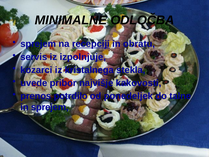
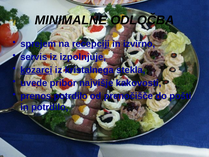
obratu: obratu -> izvirno
kozarci underline: none -> present
ponedeljek: ponedeljek -> prenočišče
talne: talne -> pošti
in sprejem: sprejem -> potrdilo
